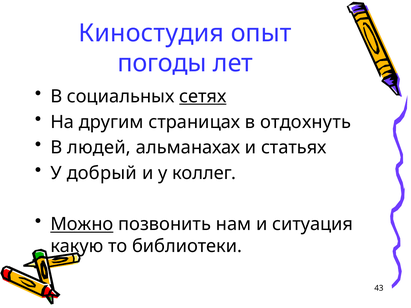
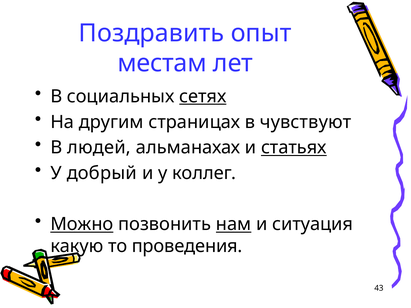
Киностудия: Киностудия -> Поздравить
погоды: погоды -> местам
отдохнуть: отдохнуть -> чувствуют
статьях underline: none -> present
нам underline: none -> present
библиотеки: библиотеки -> проведения
